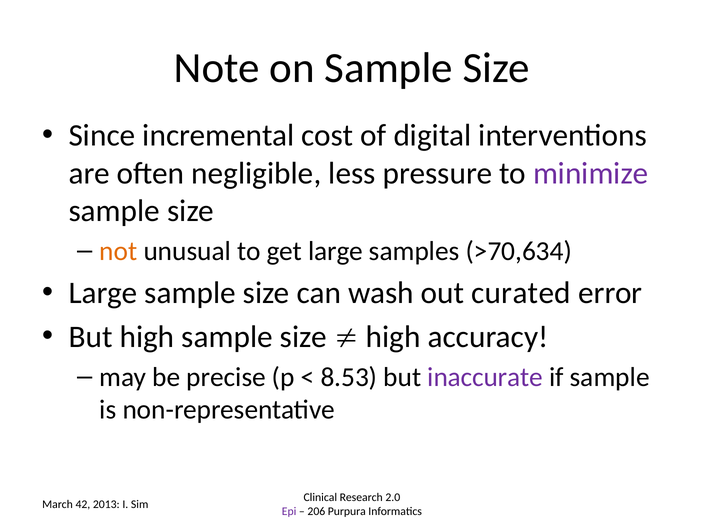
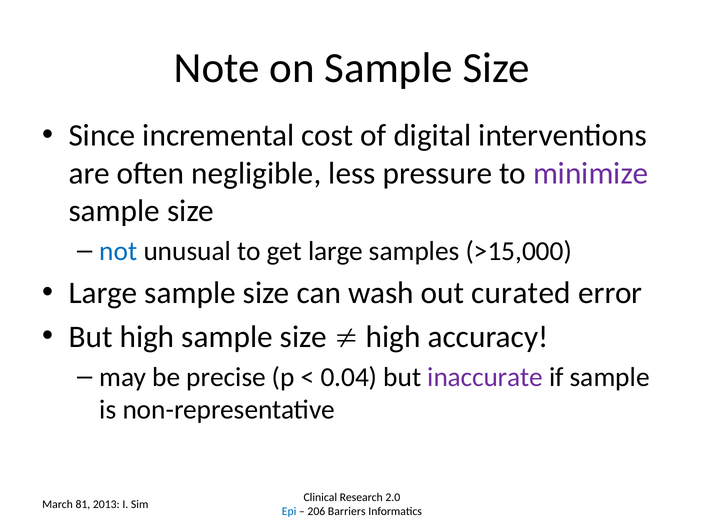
not colour: orange -> blue
>70,634: >70,634 -> >15,000
8.53: 8.53 -> 0.04
42: 42 -> 81
Epi colour: purple -> blue
Purpura: Purpura -> Barriers
